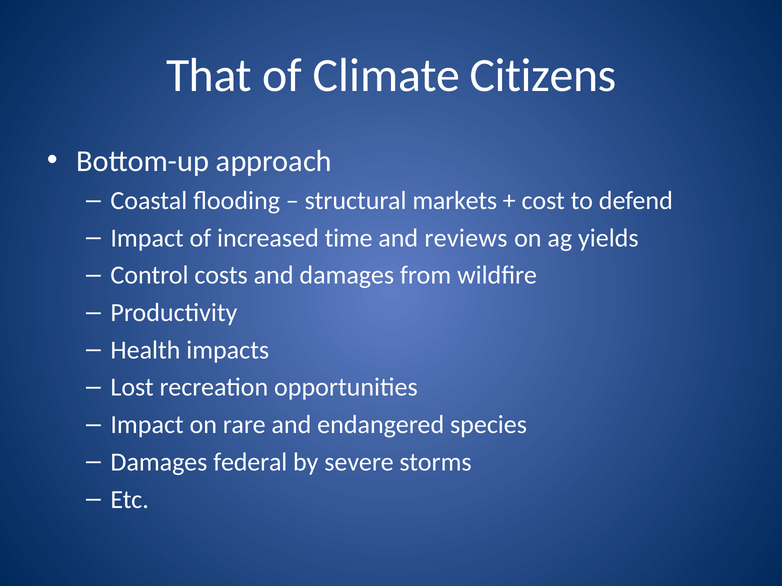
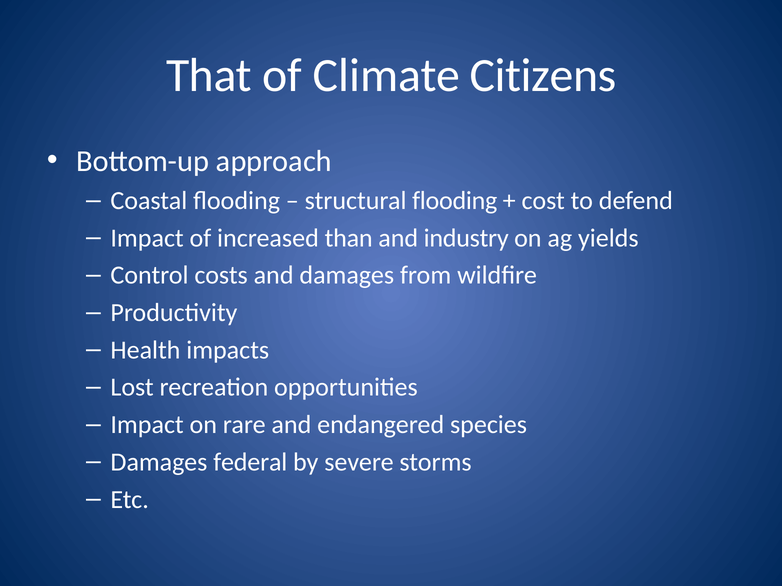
structural markets: markets -> flooding
time: time -> than
reviews: reviews -> industry
